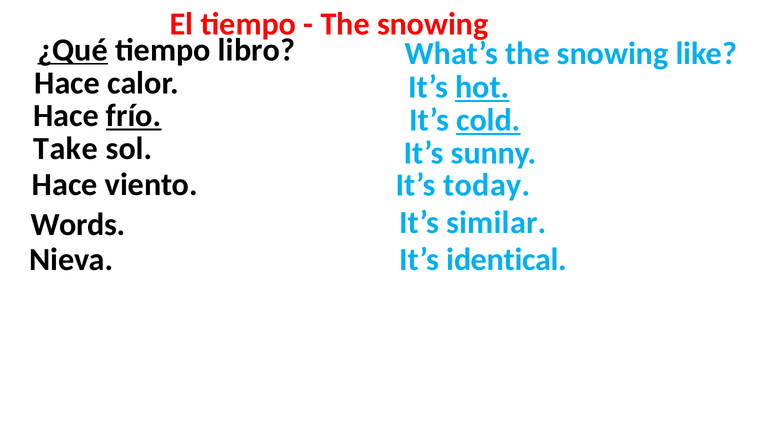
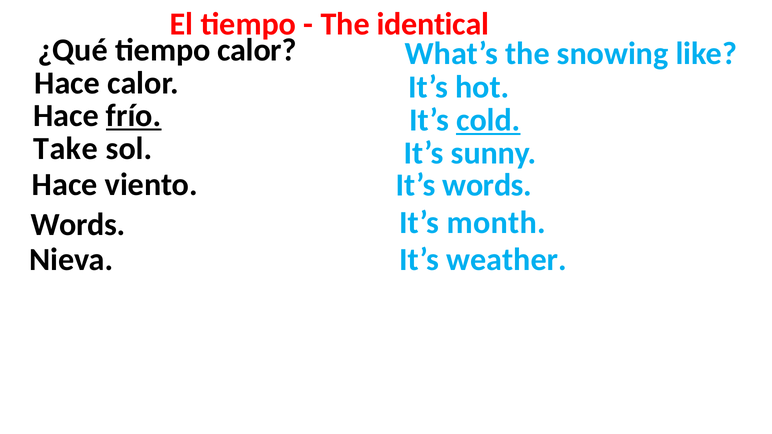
snowing at (433, 24): snowing -> identical
¿Qué underline: present -> none
tiempo libro: libro -> calor
hot underline: present -> none
It’s today: today -> words
similar: similar -> month
identical: identical -> weather
